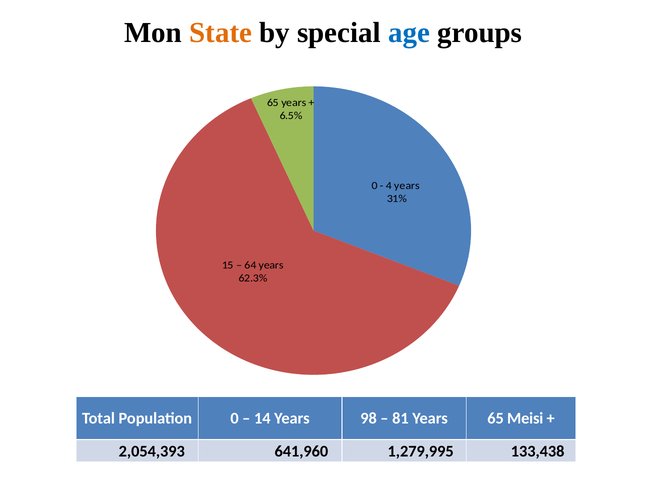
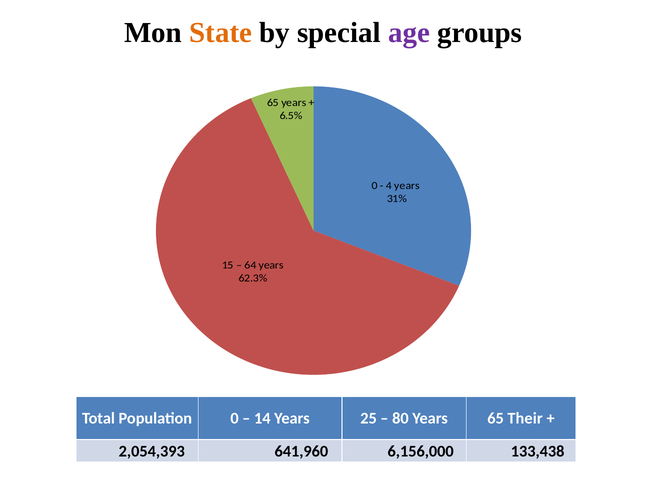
age colour: blue -> purple
98: 98 -> 25
81: 81 -> 80
Meisi: Meisi -> Their
1,279,995: 1,279,995 -> 6,156,000
